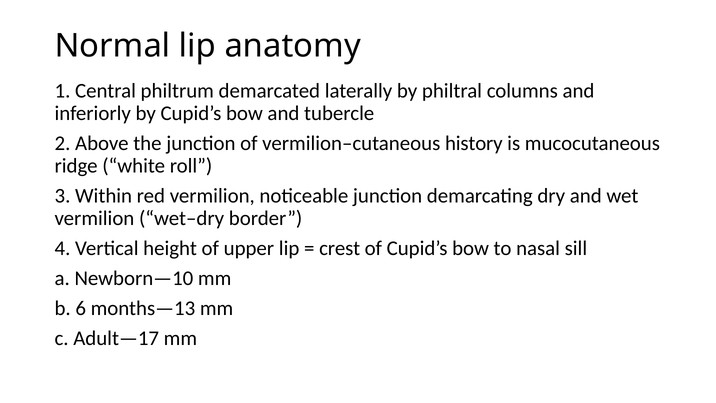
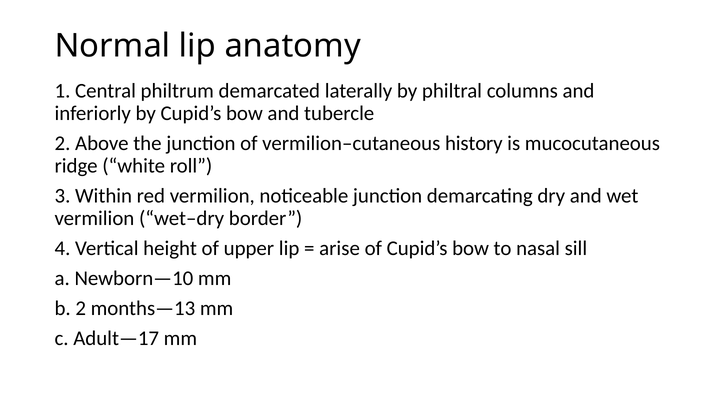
crest: crest -> arise
b 6: 6 -> 2
